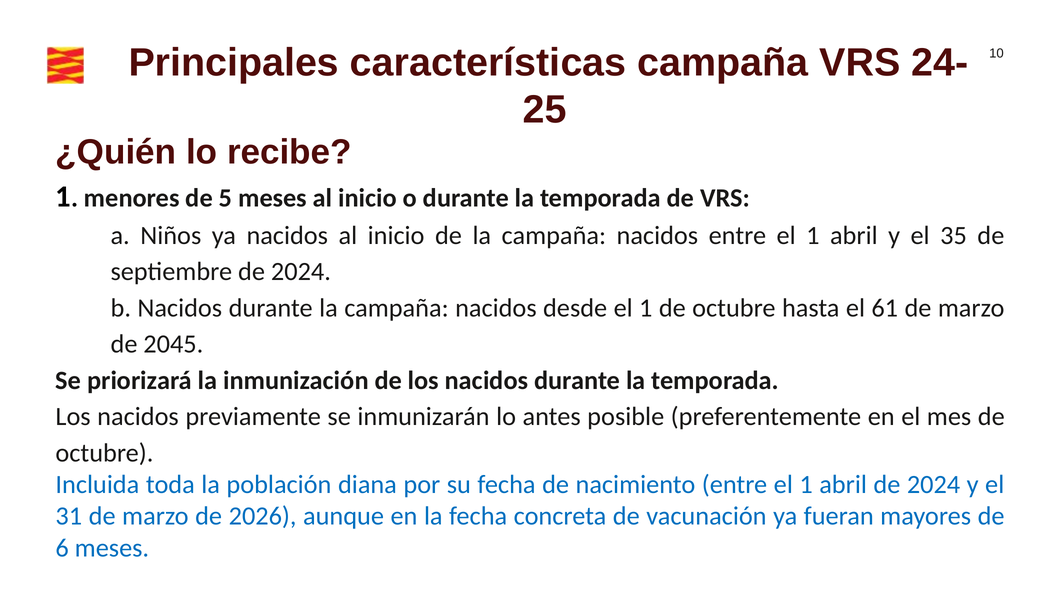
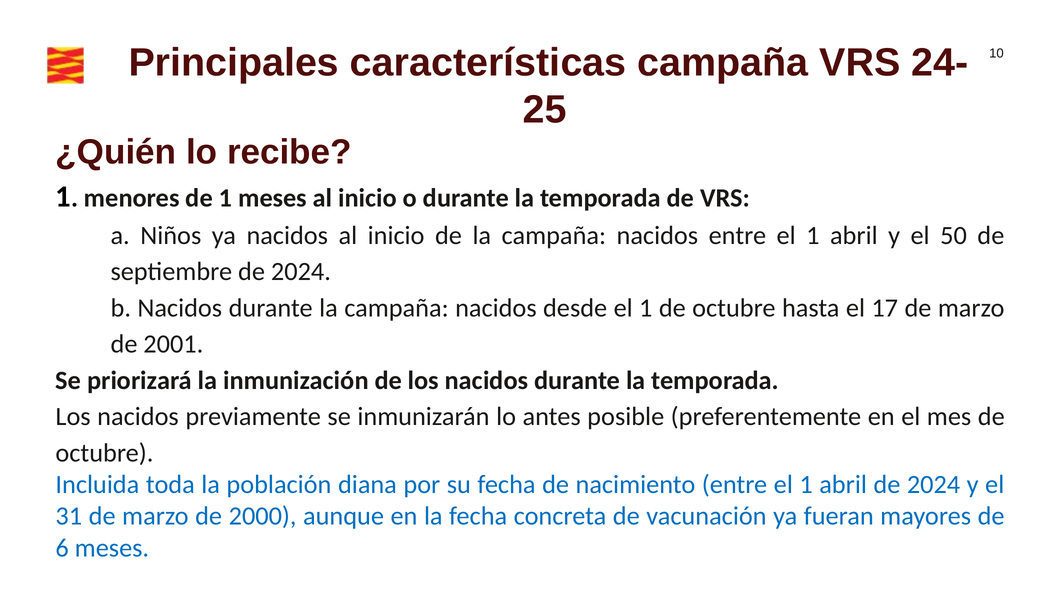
de 5: 5 -> 1
35: 35 -> 50
61: 61 -> 17
2045: 2045 -> 2001
2026: 2026 -> 2000
